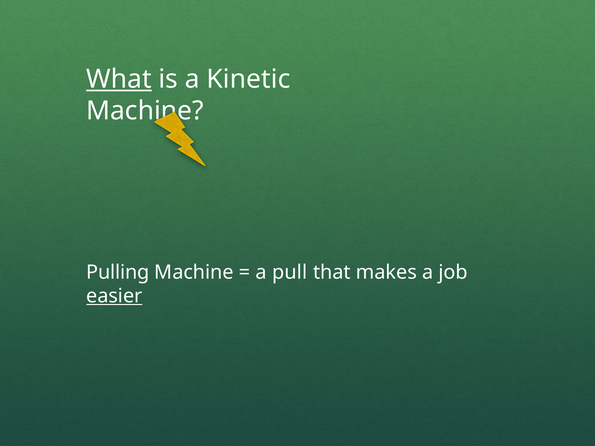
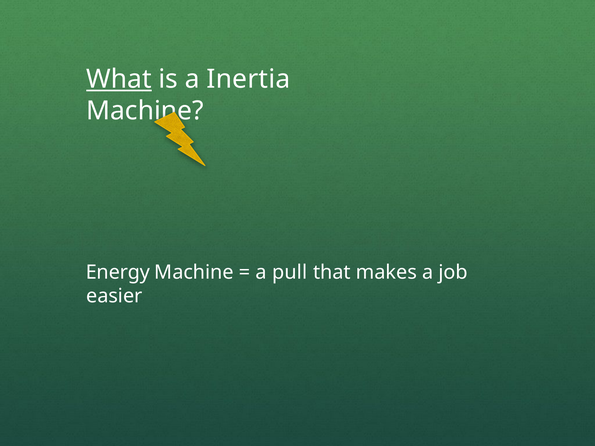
Kinetic: Kinetic -> Inertia
Pulling: Pulling -> Energy
easier underline: present -> none
